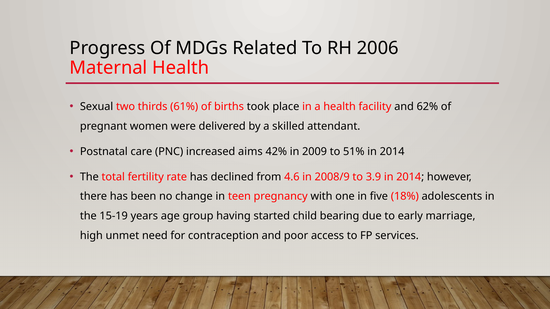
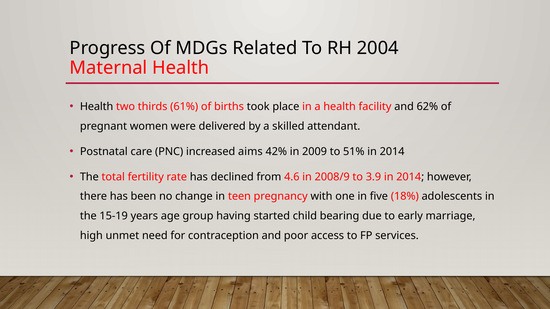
2006: 2006 -> 2004
Sexual at (97, 107): Sexual -> Health
